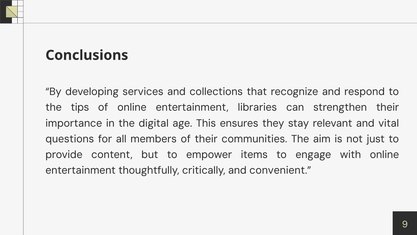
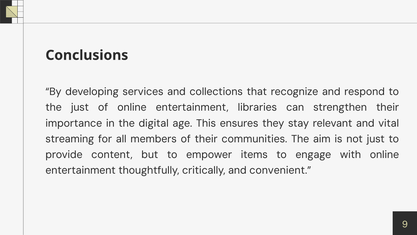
the tips: tips -> just
questions: questions -> streaming
